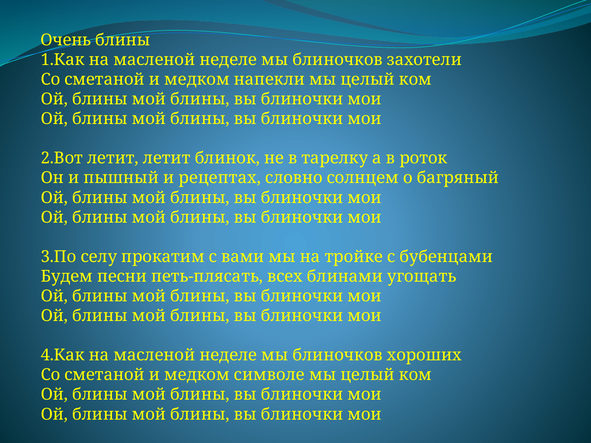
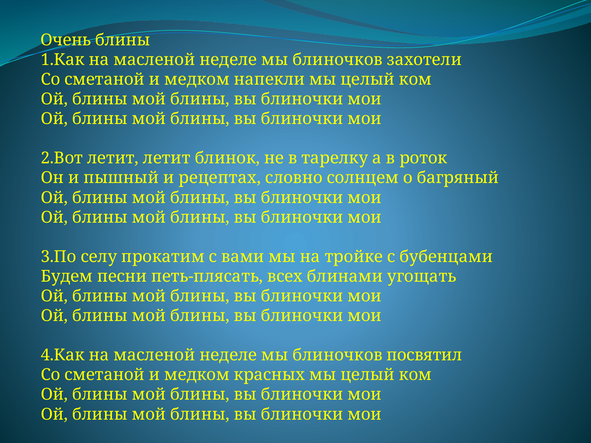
хороших: хороших -> посвятил
символе: символе -> красных
